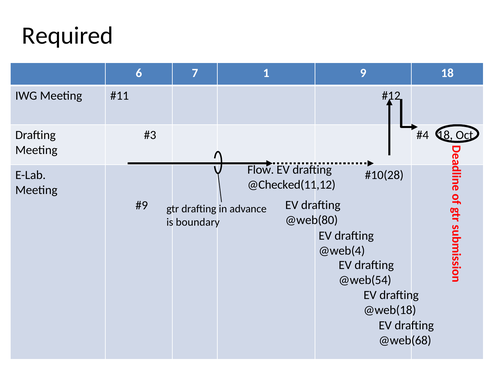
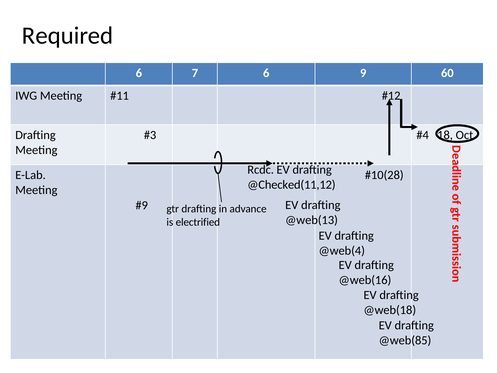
7 1: 1 -> 6
9 18: 18 -> 60
Flow: Flow -> Rcdc
@web(80: @web(80 -> @web(13
boundary: boundary -> electrified
@web(54: @web(54 -> @web(16
@web(68: @web(68 -> @web(85
